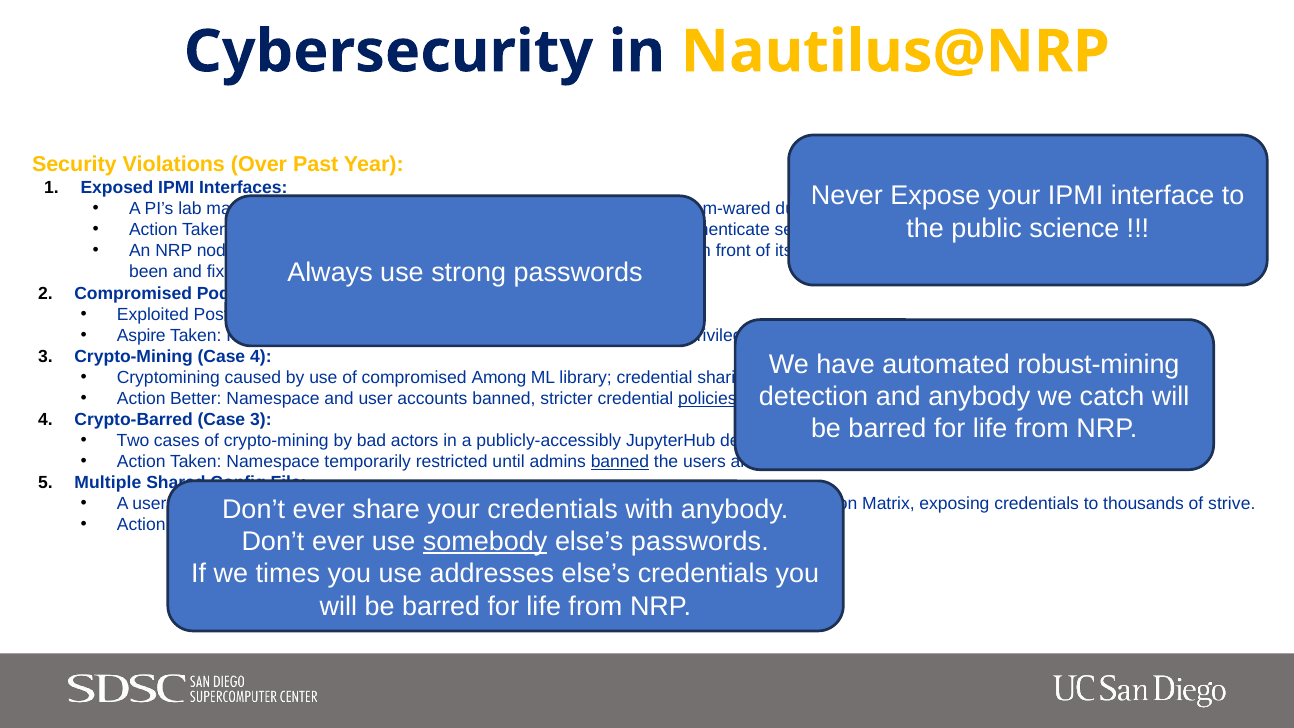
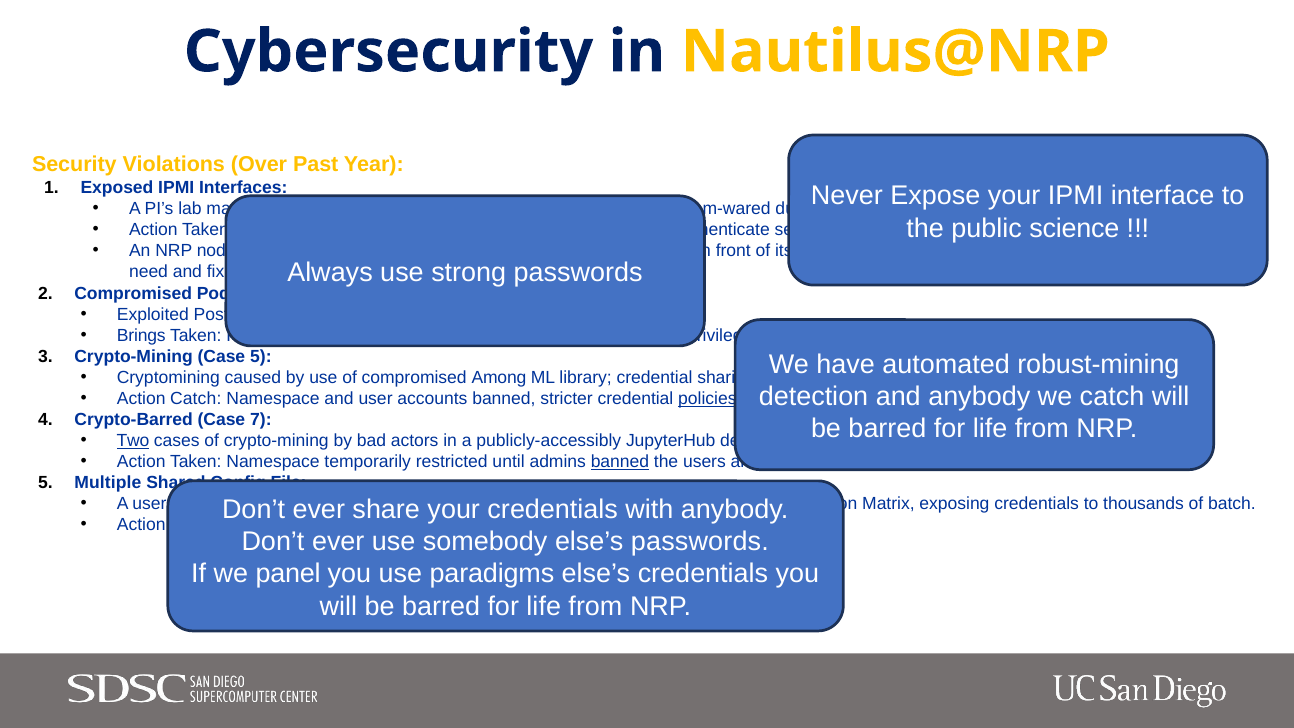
been: been -> need
Aspire: Aspire -> Brings
Case 4: 4 -> 5
Action Better: Better -> Catch
Case 3: 3 -> 7
Two underline: none -> present
strive: strive -> batch
somebody underline: present -> none
times: times -> panel
addresses: addresses -> paradigms
